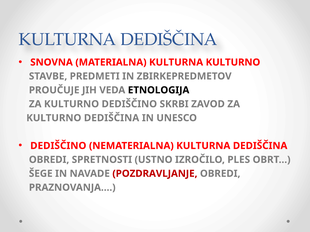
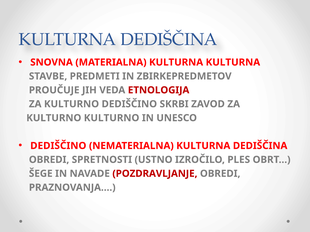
KULTURNA KULTURNO: KULTURNO -> KULTURNA
ETNOLOGIJA colour: black -> red
KULTURNO DEDIŠČINA: DEDIŠČINA -> KULTURNO
